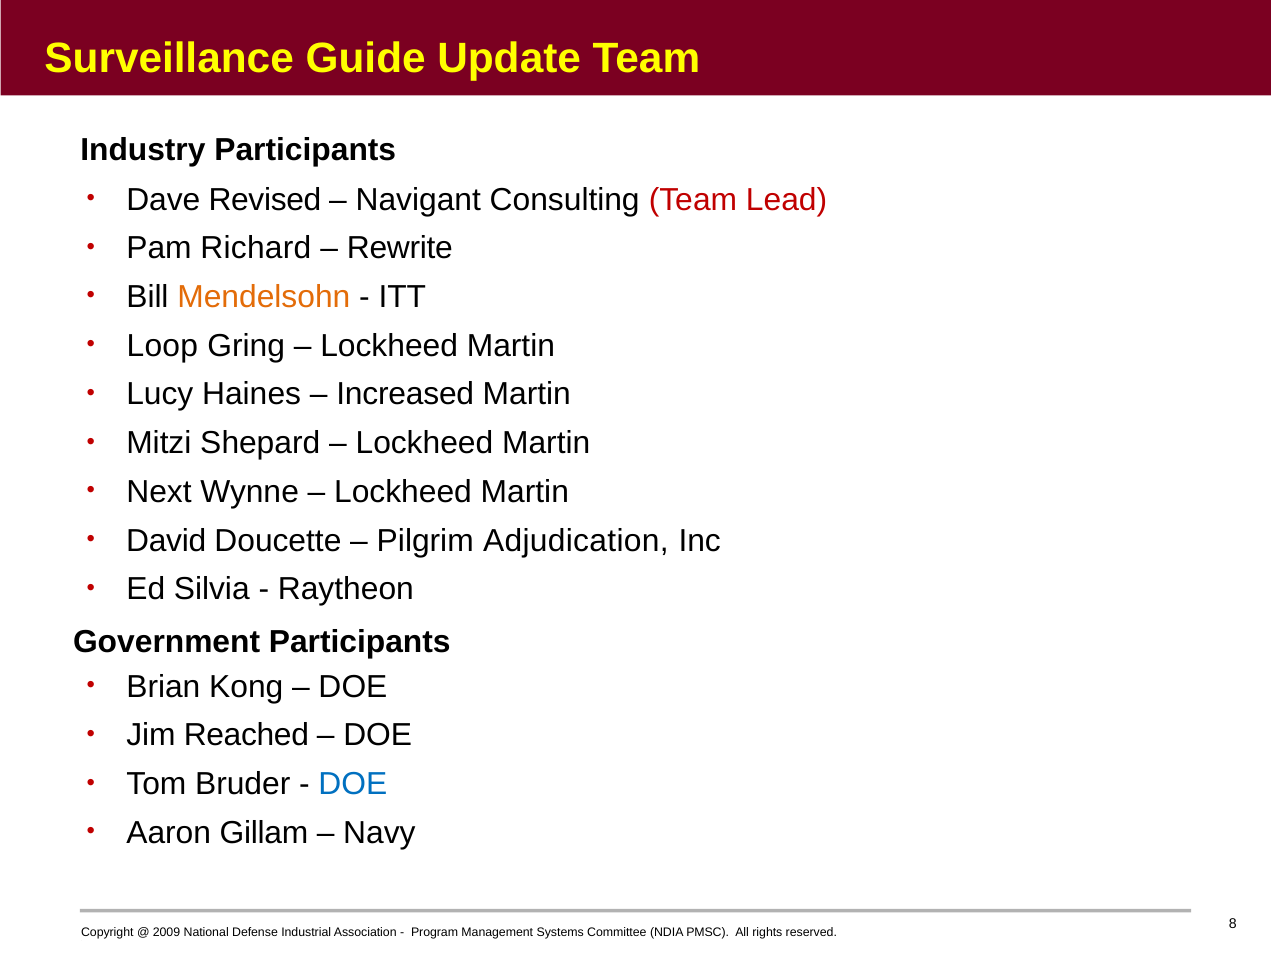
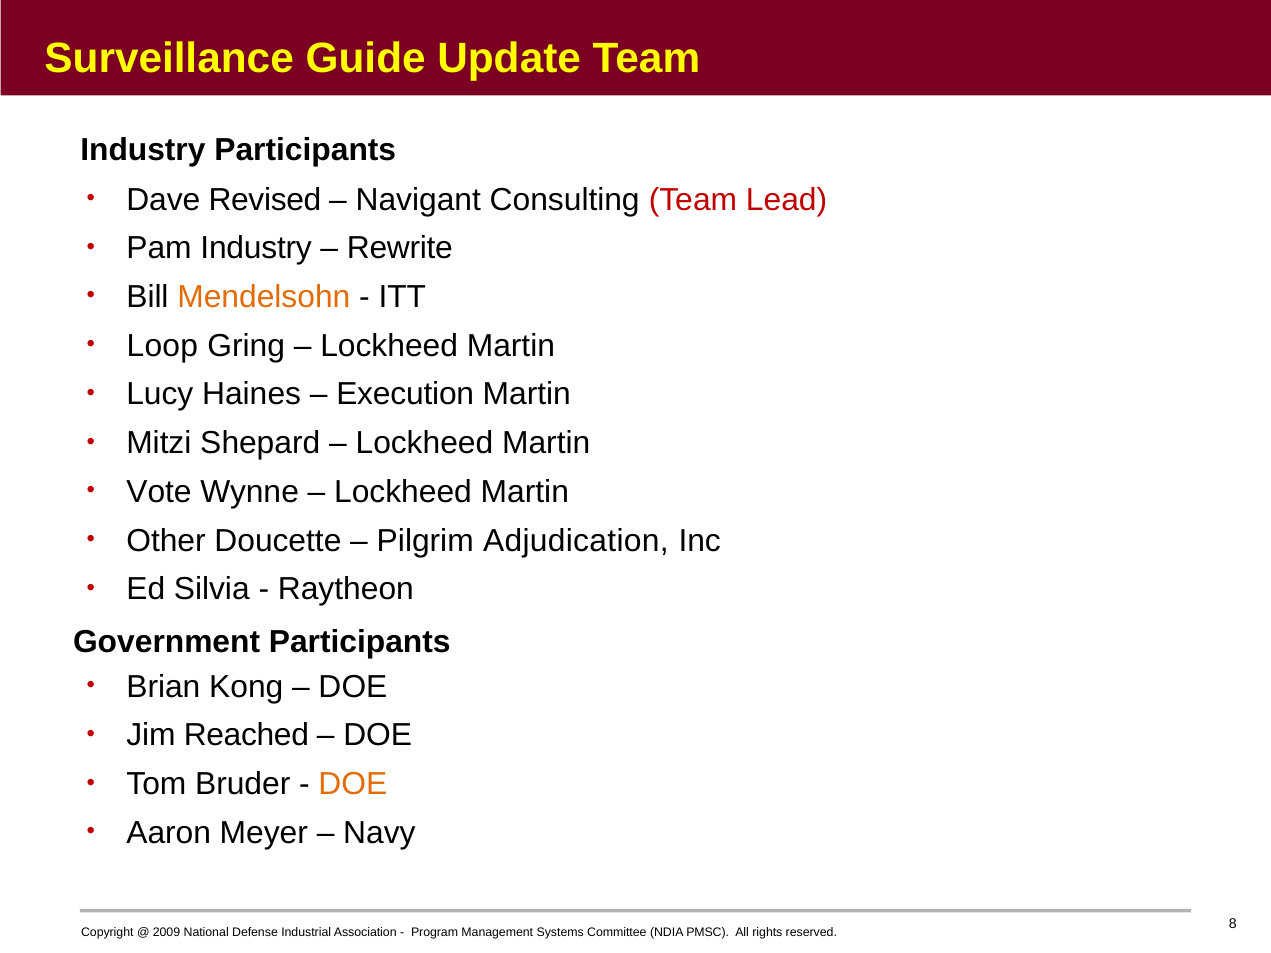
Pam Richard: Richard -> Industry
Increased: Increased -> Execution
Next: Next -> Vote
David: David -> Other
DOE at (353, 784) colour: blue -> orange
Gillam: Gillam -> Meyer
